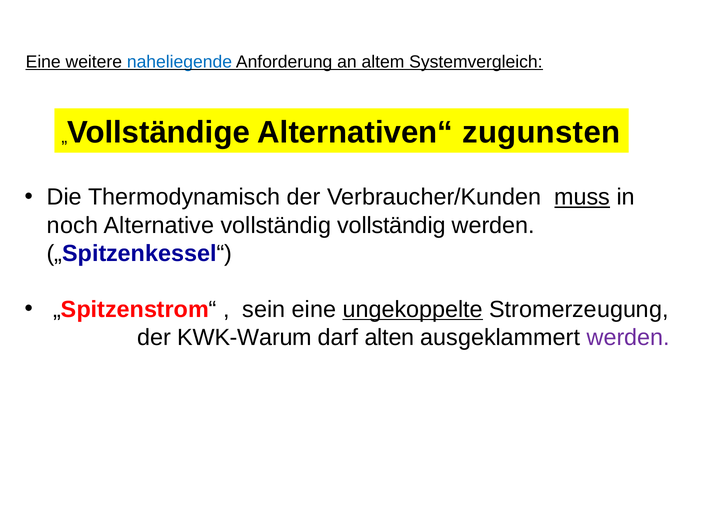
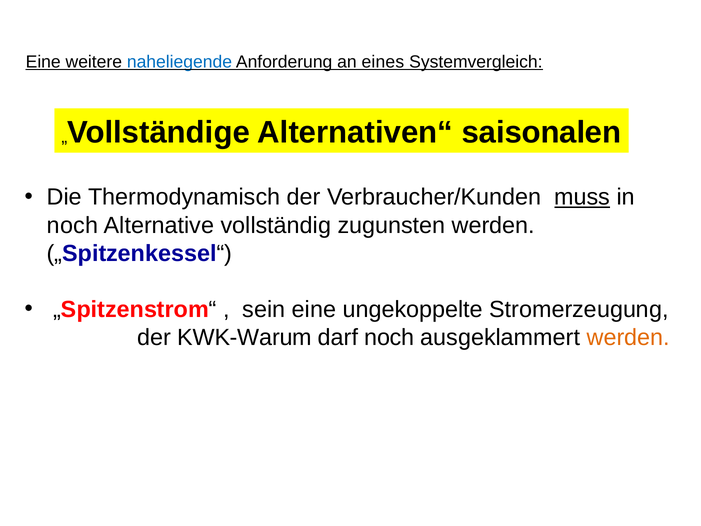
altem: altem -> eines
zugunsten: zugunsten -> saisonalen
vollständig vollständig: vollständig -> zugunsten
ungekoppelte underline: present -> none
darf alten: alten -> noch
werden at (628, 337) colour: purple -> orange
